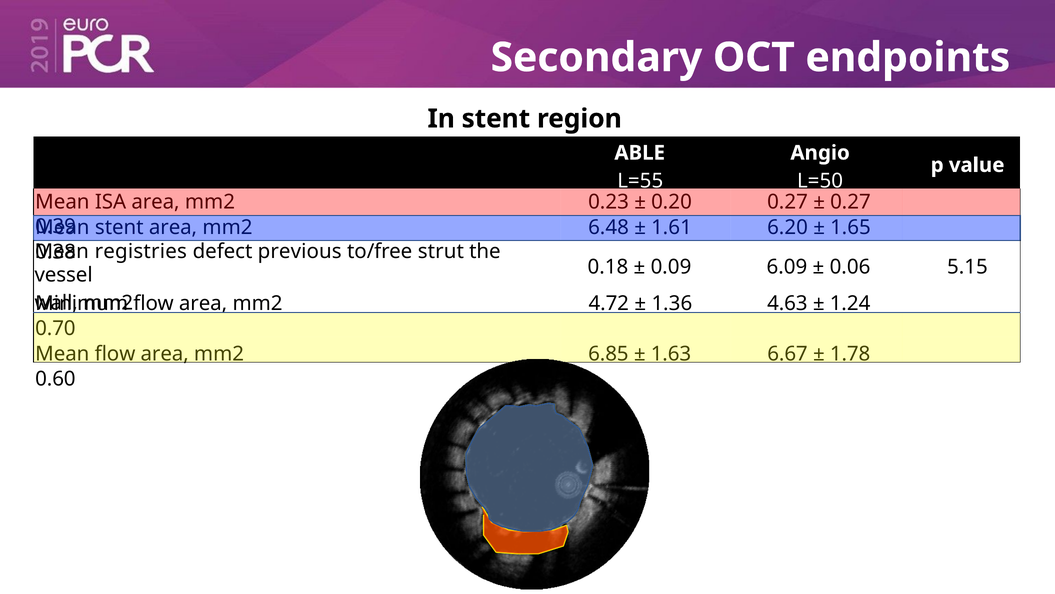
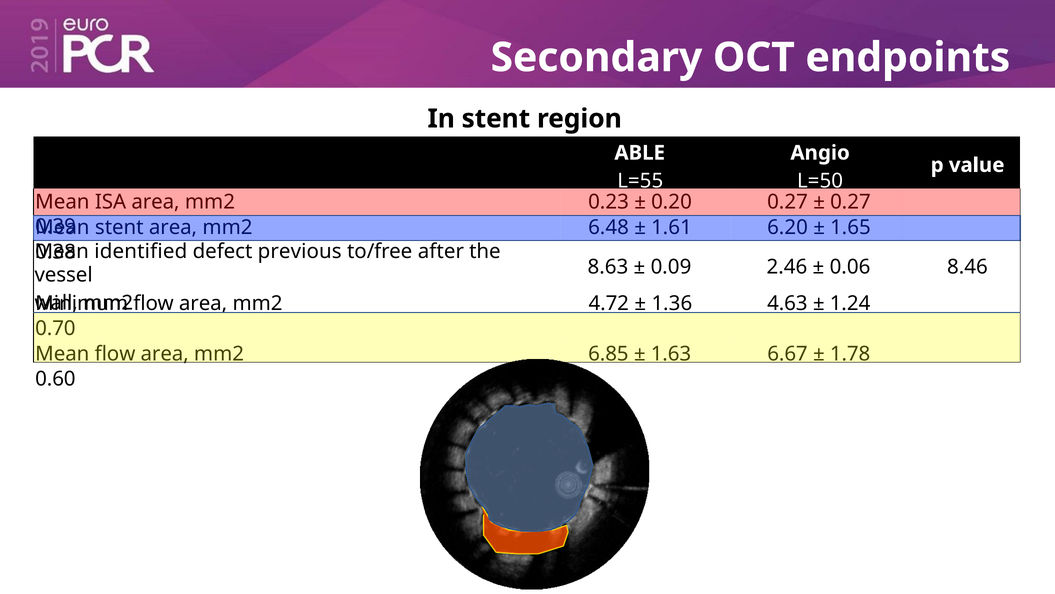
registries: registries -> identified
strut: strut -> after
0.18: 0.18 -> 8.63
6.09: 6.09 -> 2.46
5.15: 5.15 -> 8.46
